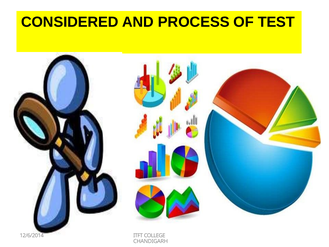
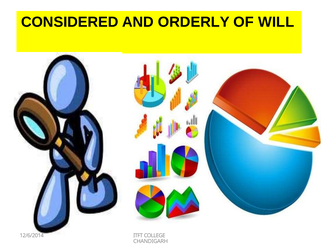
PROCESS: PROCESS -> ORDERLY
TEST: TEST -> WILL
